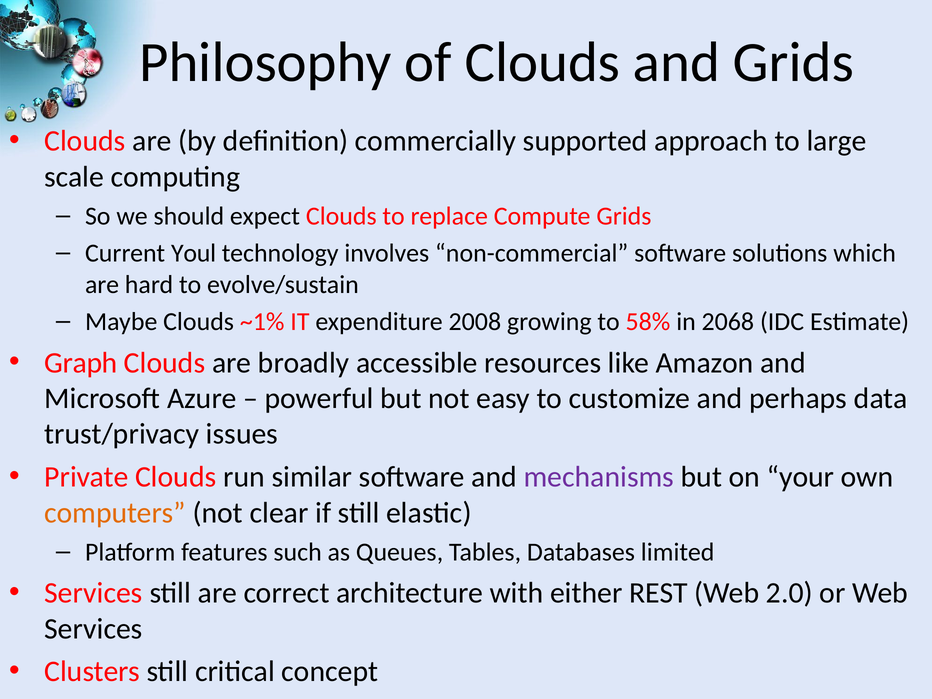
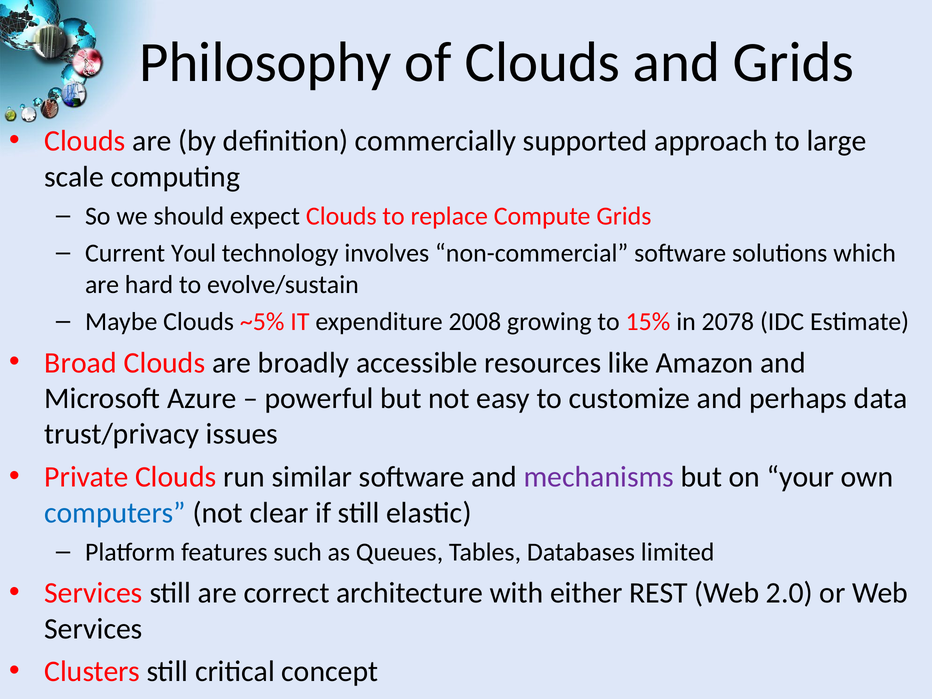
~1%: ~1% -> ~5%
58%: 58% -> 15%
2068: 2068 -> 2078
Graph: Graph -> Broad
computers colour: orange -> blue
